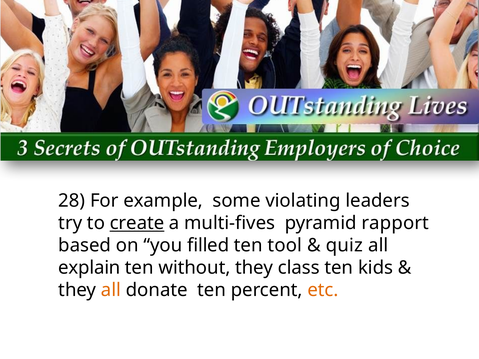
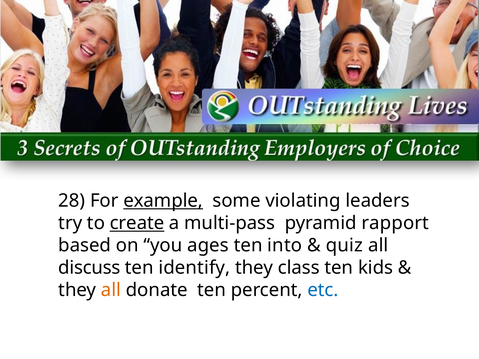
example underline: none -> present
multi-fives: multi-fives -> multi-pass
filled: filled -> ages
tool: tool -> into
explain: explain -> discuss
without: without -> identify
etc colour: orange -> blue
